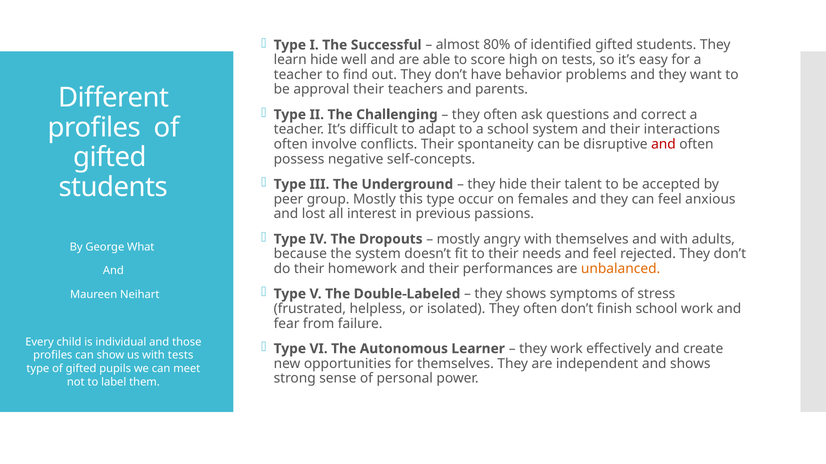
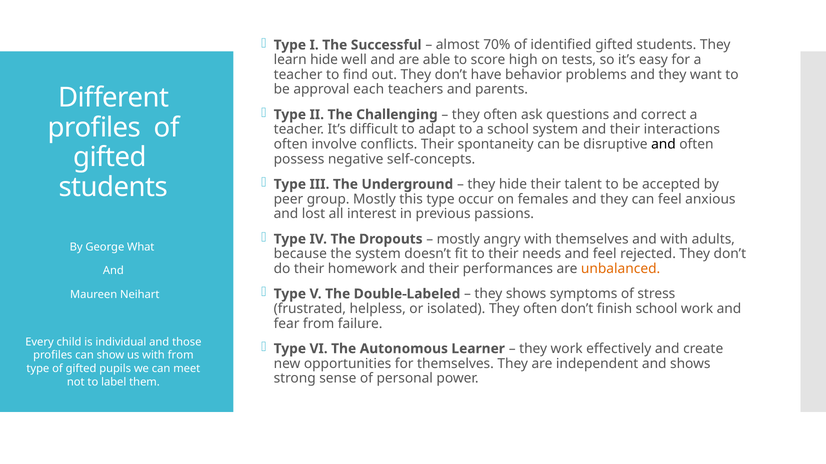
80%: 80% -> 70%
approval their: their -> each
and at (663, 144) colour: red -> black
with tests: tests -> from
